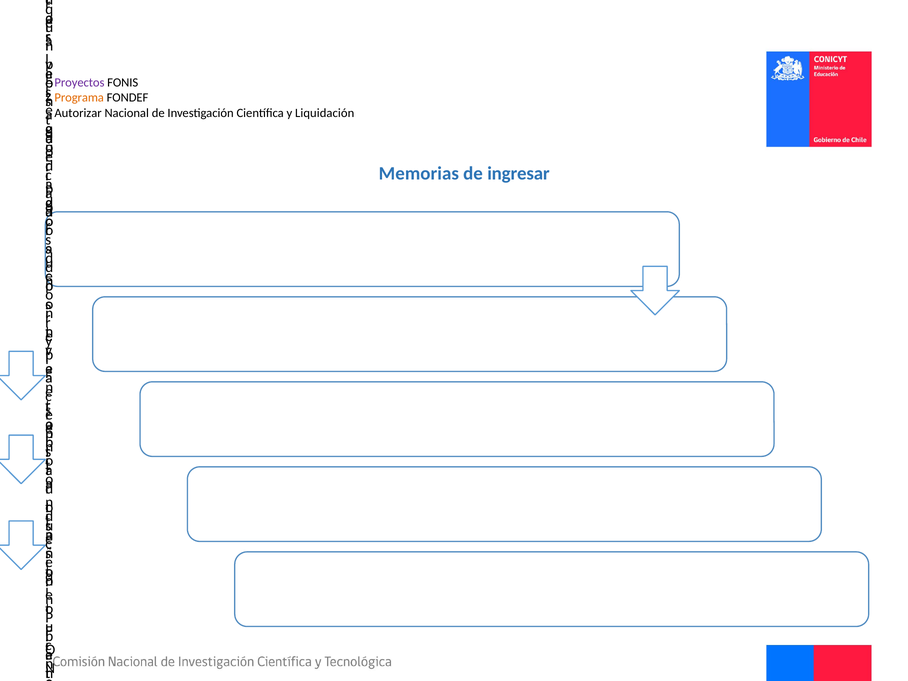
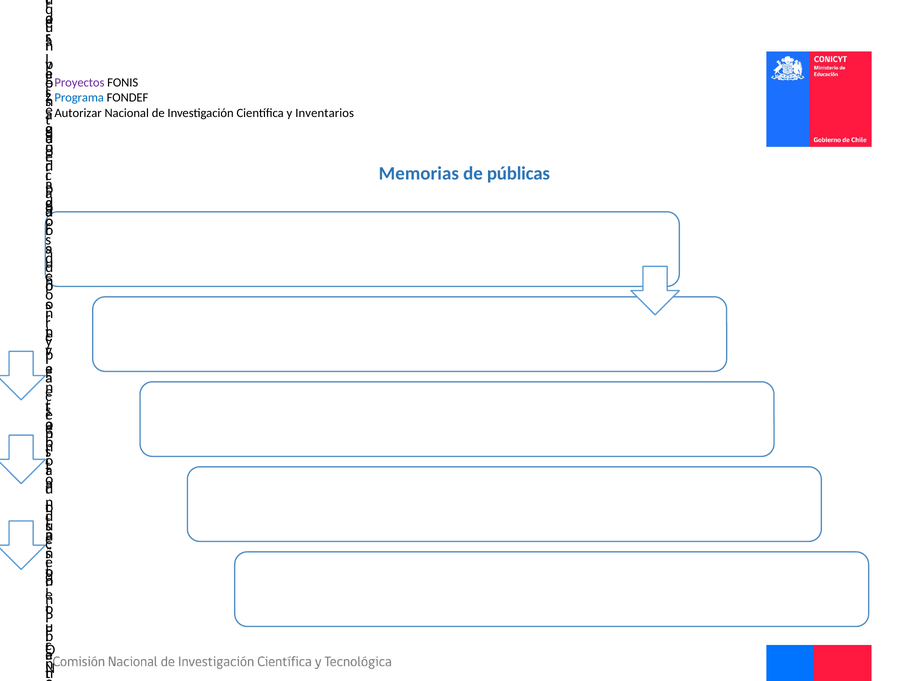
Programa colour: orange -> blue
Liquidación: Liquidación -> Inventarios
ingresar: ingresar -> públicas
